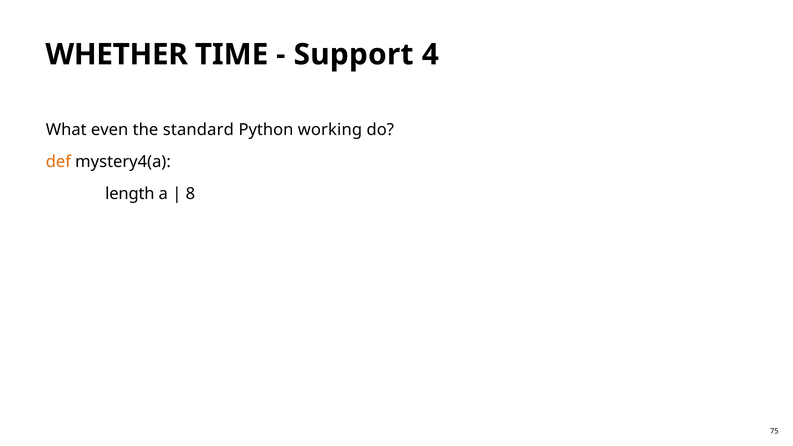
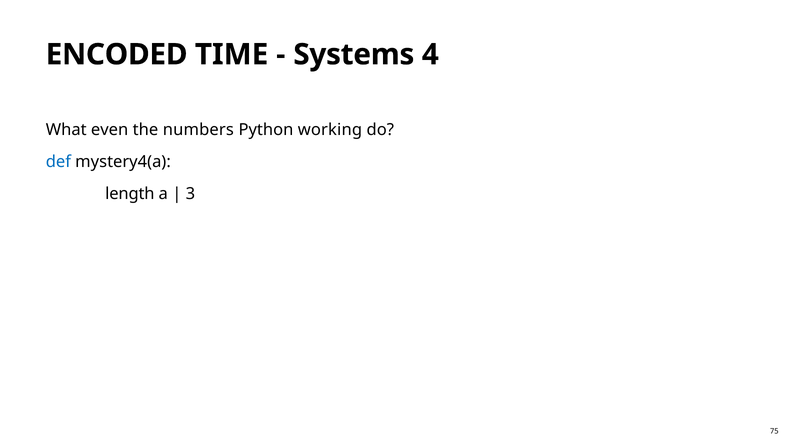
WHETHER: WHETHER -> ENCODED
Support: Support -> Systems
standard: standard -> numbers
def colour: orange -> blue
8: 8 -> 3
